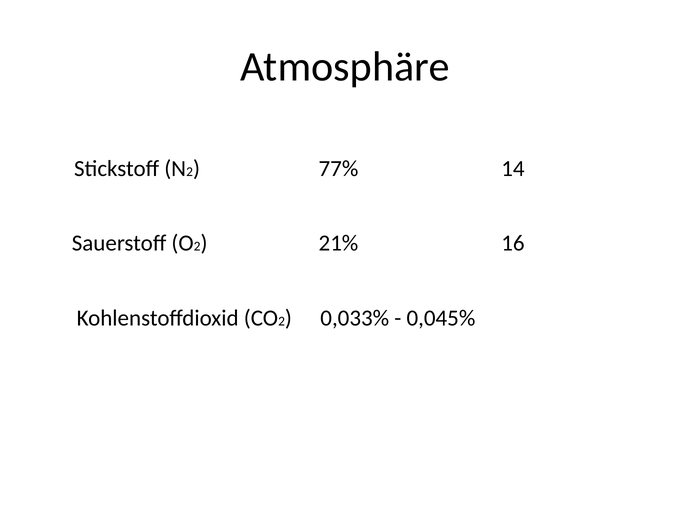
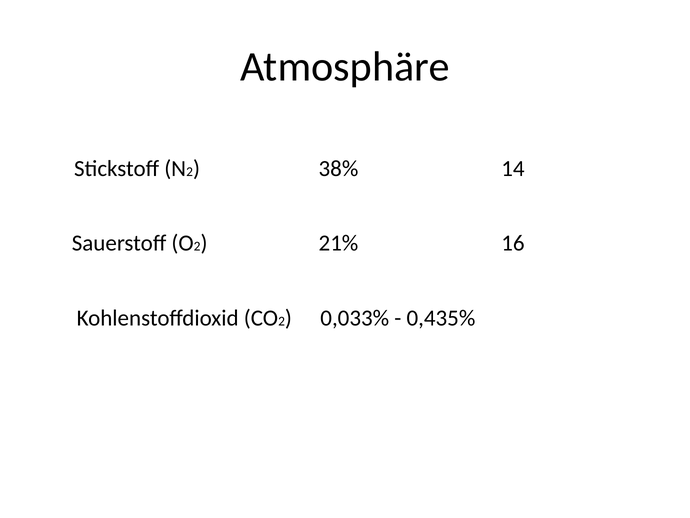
77%: 77% -> 38%
0,045%: 0,045% -> 0,435%
